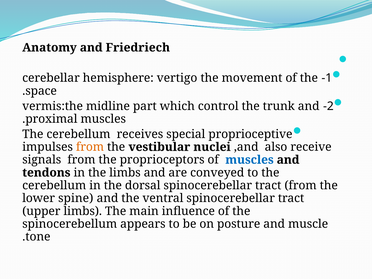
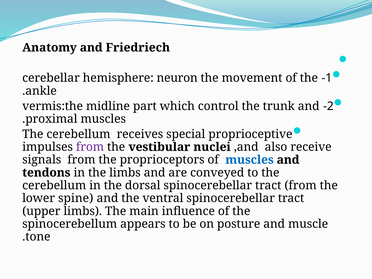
vertigo: vertigo -> neuron
space: space -> ankle
from at (90, 147) colour: orange -> purple
